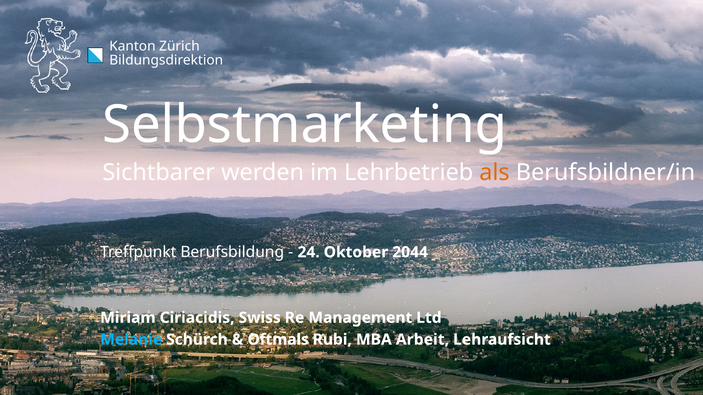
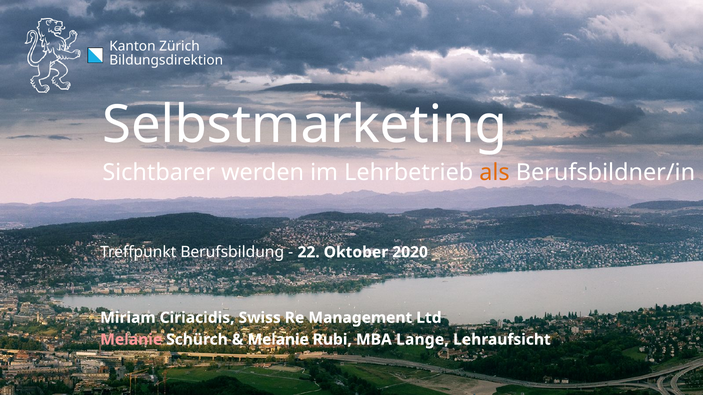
24: 24 -> 22
2044: 2044 -> 2020
Melanie at (131, 340) colour: light blue -> pink
Oftmals at (278, 340): Oftmals -> Melanie
Arbeit: Arbeit -> Lange
